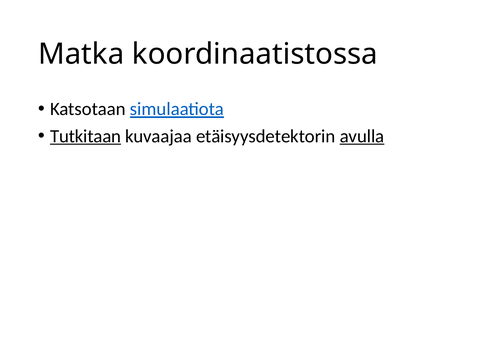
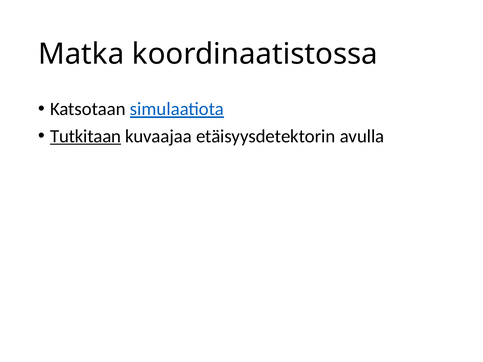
avulla underline: present -> none
